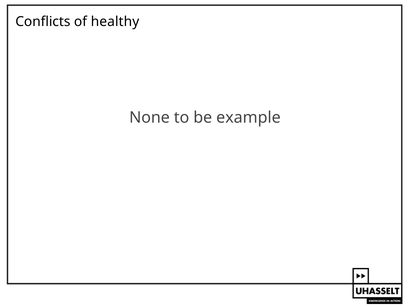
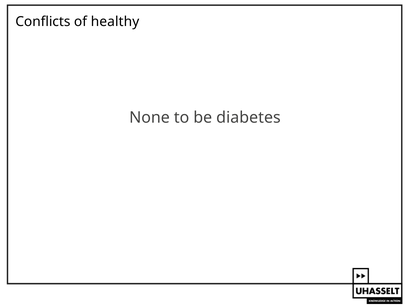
example: example -> diabetes
